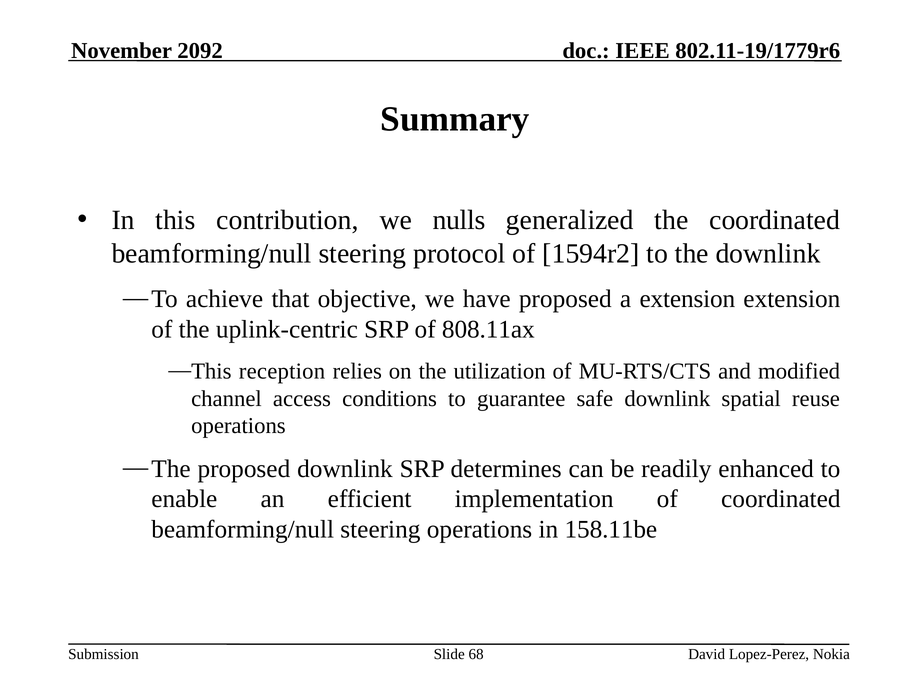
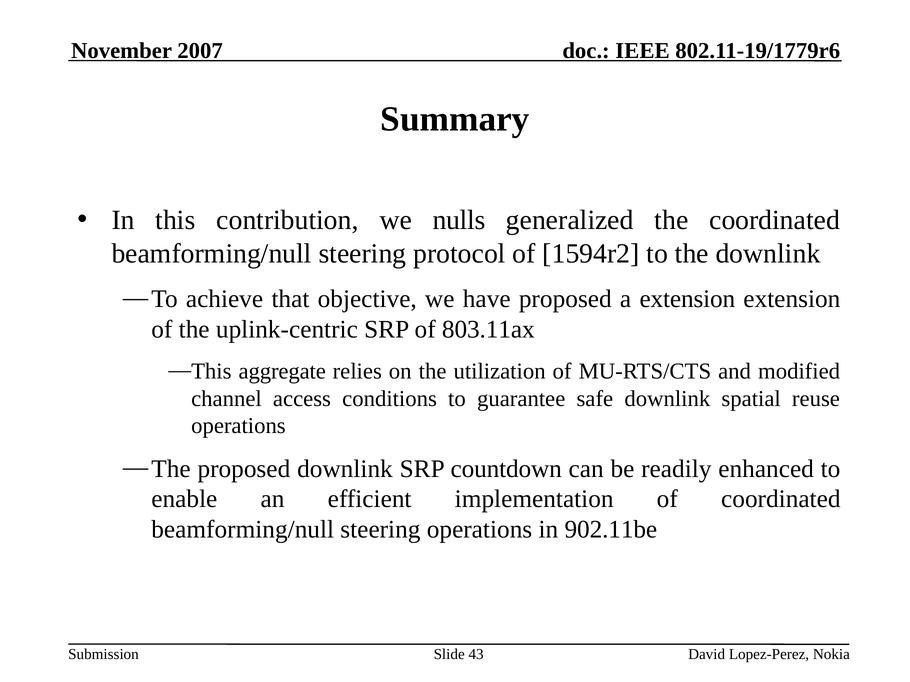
2092: 2092 -> 2007
808.11ax: 808.11ax -> 803.11ax
reception: reception -> aggregate
determines: determines -> countdown
158.11be: 158.11be -> 902.11be
68: 68 -> 43
